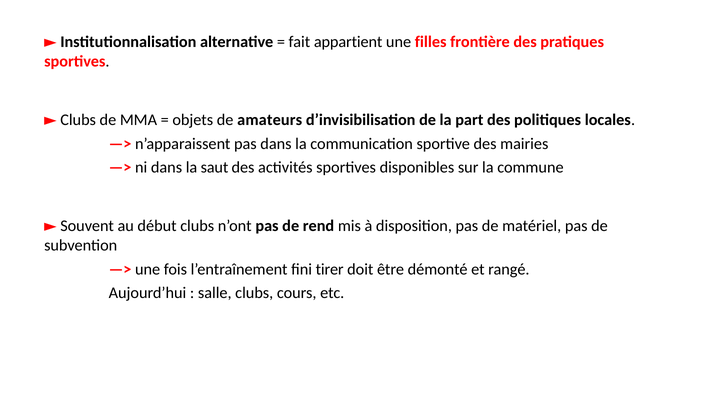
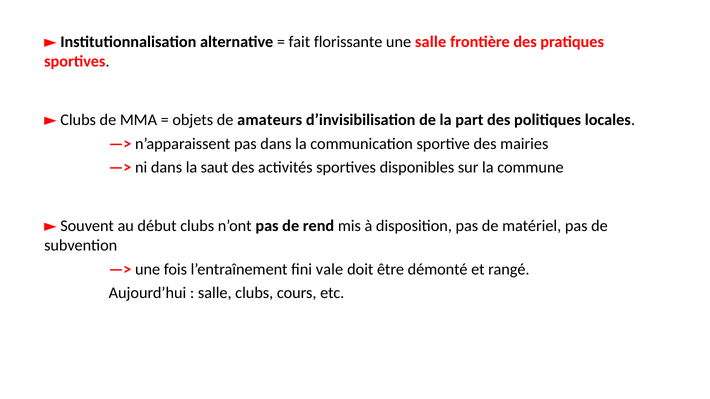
appartient: appartient -> florissante
une filles: filles -> salle
tirer: tirer -> vale
